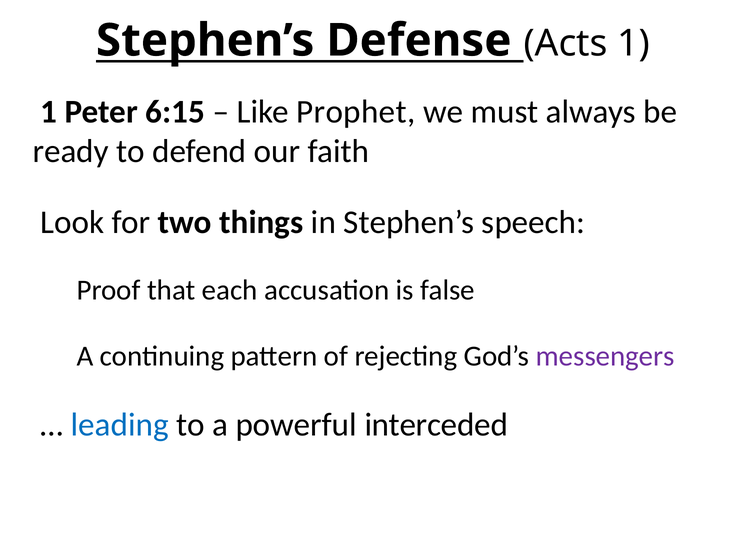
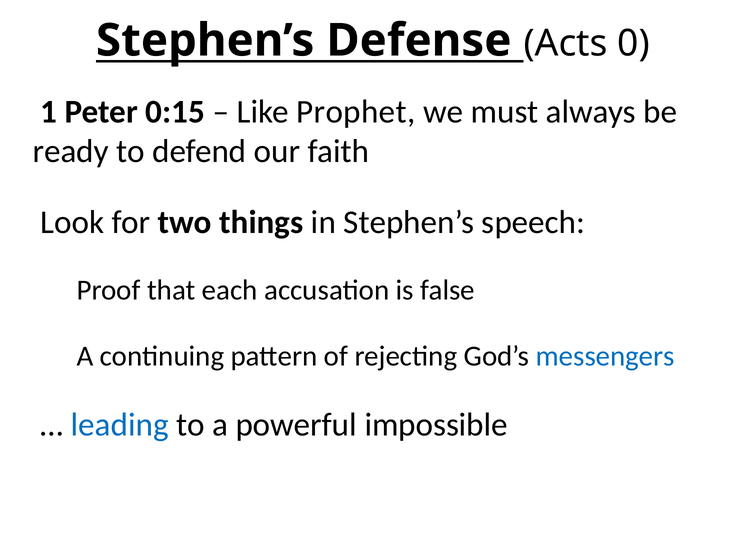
Acts 1: 1 -> 0
6:15: 6:15 -> 0:15
messengers colour: purple -> blue
interceded: interceded -> impossible
